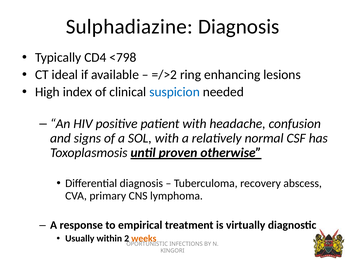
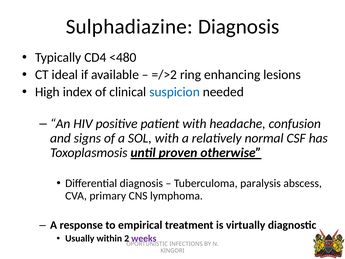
<798: <798 -> <480
recovery: recovery -> paralysis
weeks colour: orange -> purple
